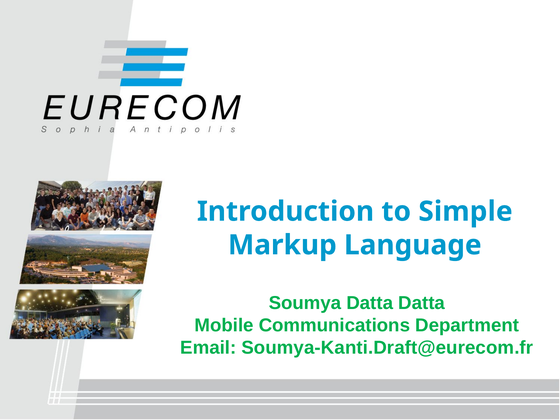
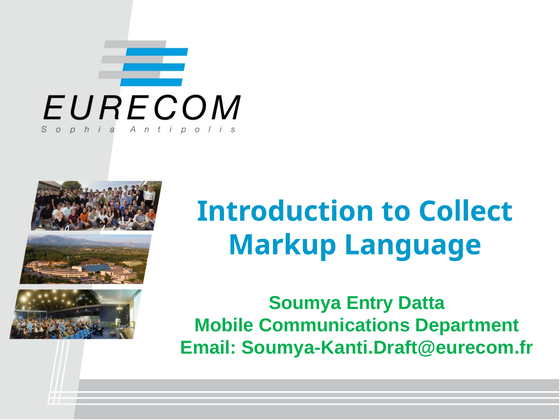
Simple: Simple -> Collect
Soumya Datta: Datta -> Entry
